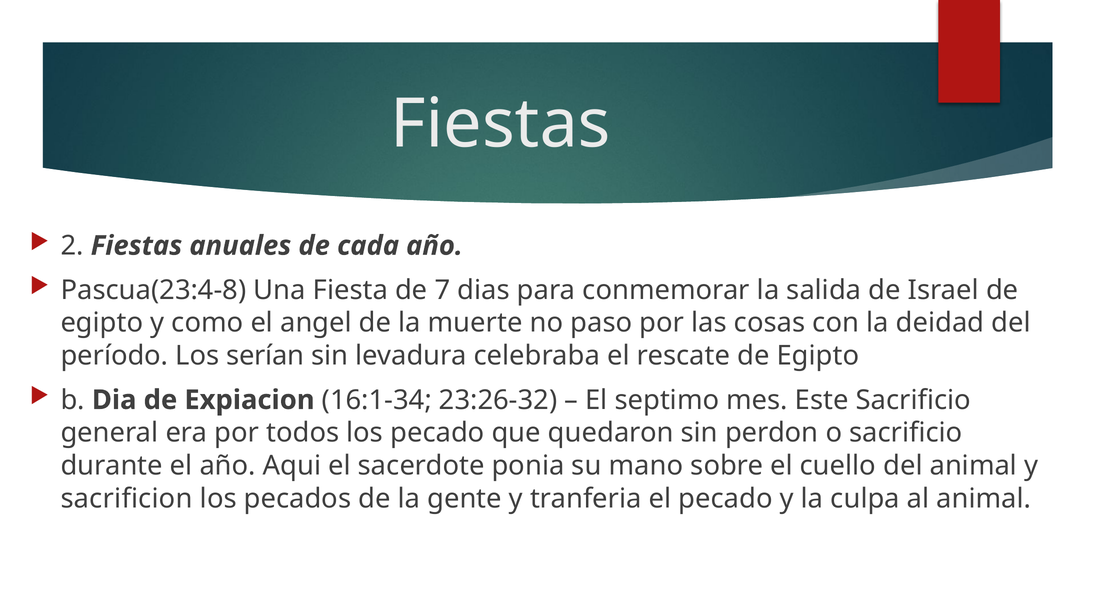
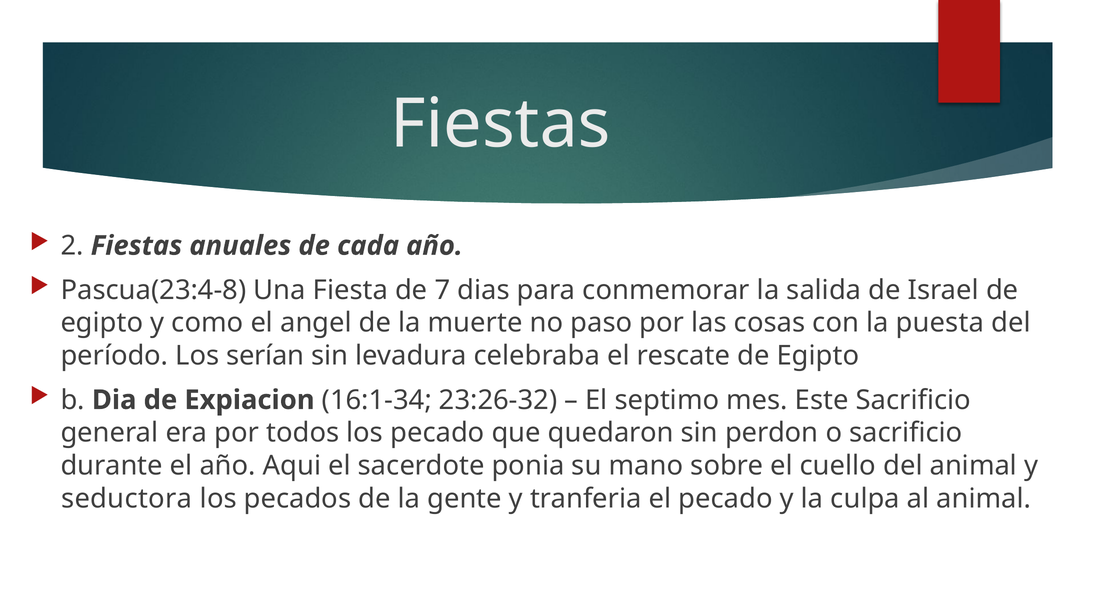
deidad: deidad -> puesta
sacrificion: sacrificion -> seductora
